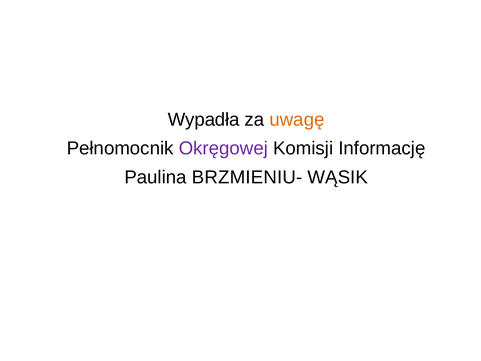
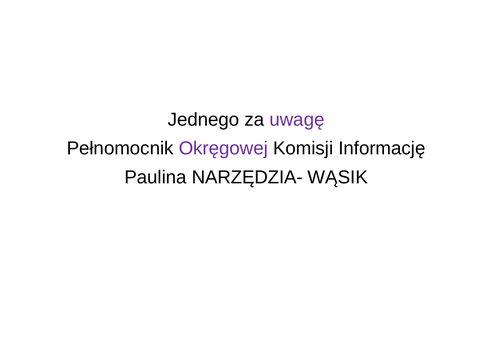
Wypadła: Wypadła -> Jednego
uwagę colour: orange -> purple
BRZMIENIU-: BRZMIENIU- -> NARZĘDZIA-
